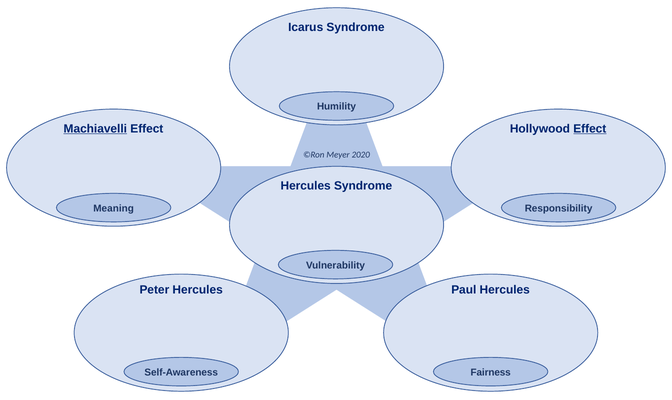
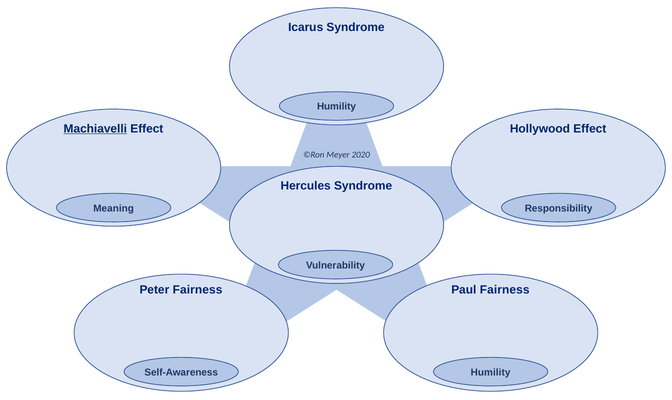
Effect at (590, 129) underline: present -> none
Peter Hercules: Hercules -> Fairness
Paul Hercules: Hercules -> Fairness
Self-Awareness Fairness: Fairness -> Humility
